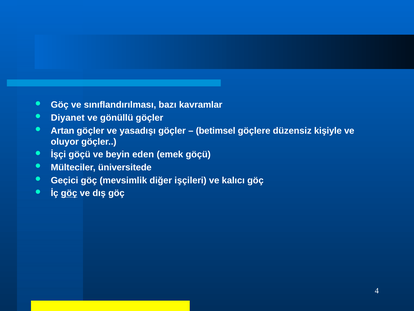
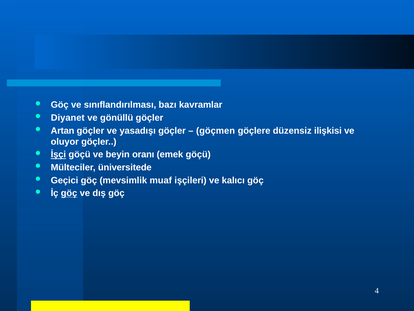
betimsel: betimsel -> göçmen
kişiyle: kişiyle -> ilişkisi
İşçi underline: none -> present
eden: eden -> oranı
diğer: diğer -> muaf
